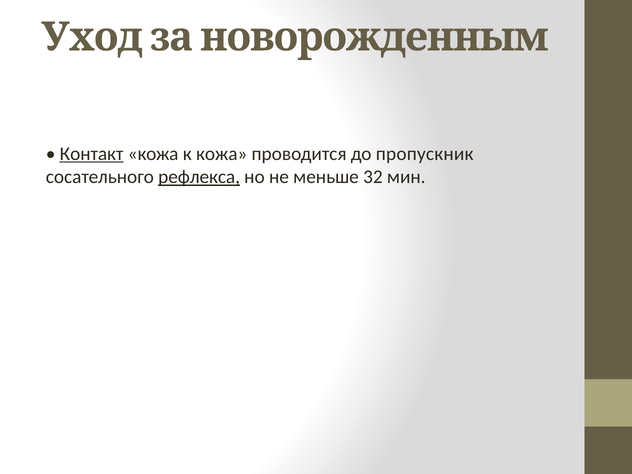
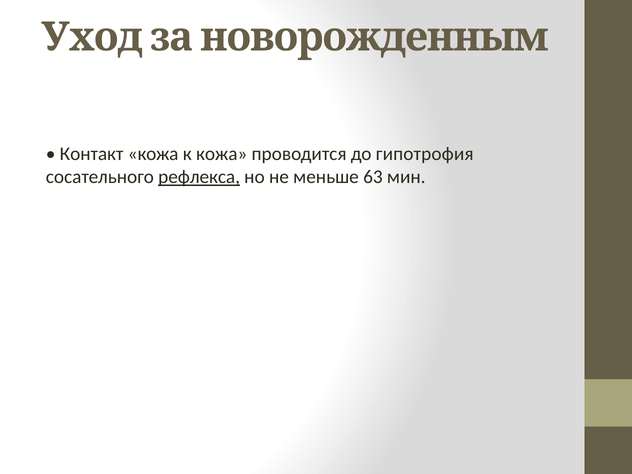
Контакт underline: present -> none
пропускник: пропускник -> гипотрофия
32: 32 -> 63
